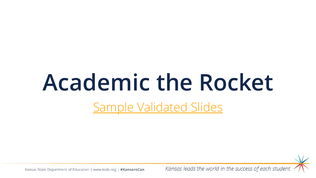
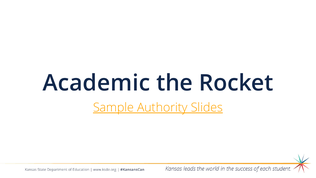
Validated: Validated -> Authority
